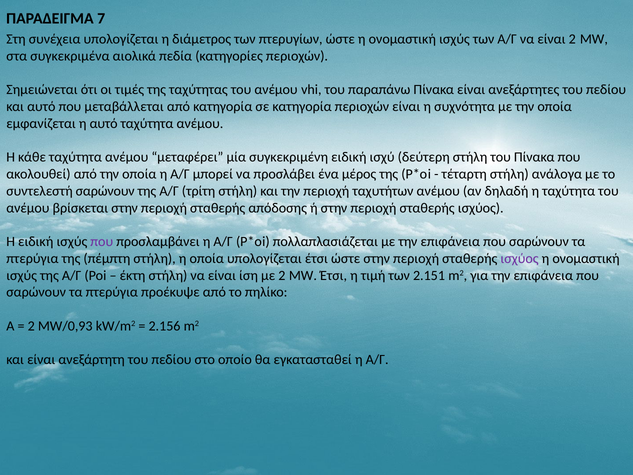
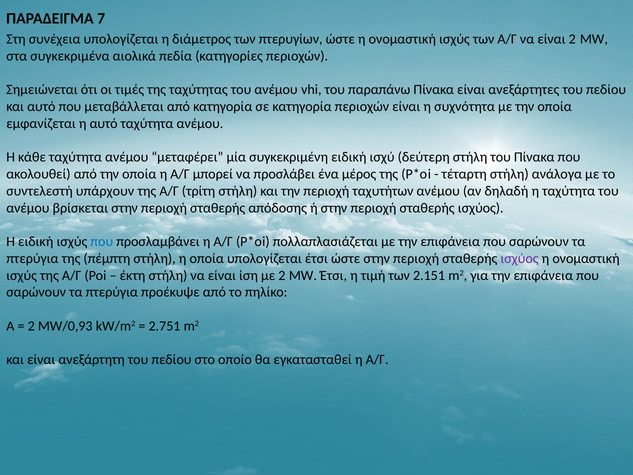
συντελεστή σαρώνουν: σαρώνουν -> υπάρχουν
που at (102, 242) colour: purple -> blue
2.156: 2.156 -> 2.751
